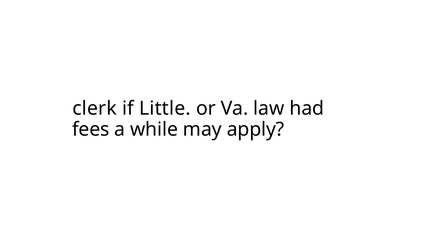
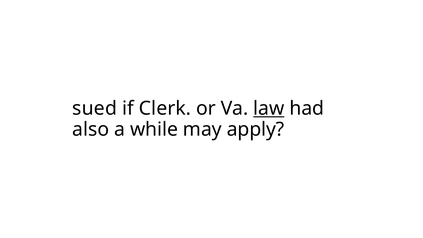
clerk: clerk -> sued
Little: Little -> Clerk
law underline: none -> present
fees: fees -> also
